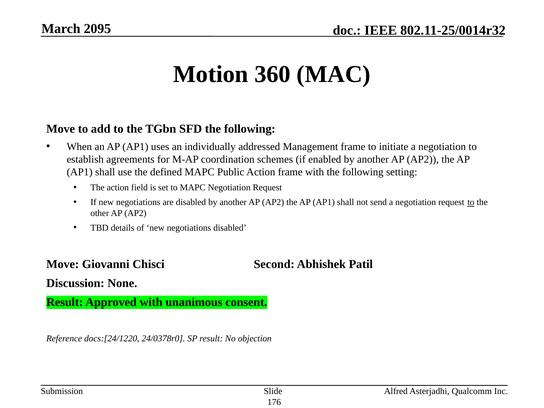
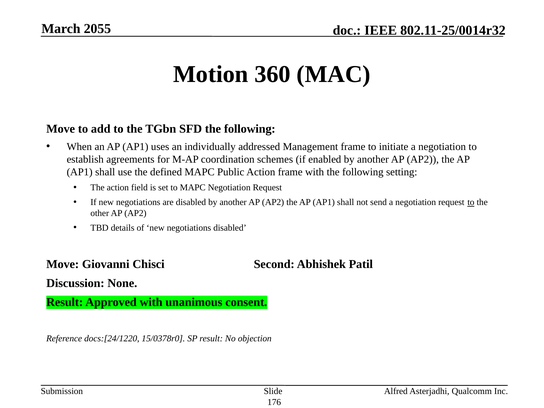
2095: 2095 -> 2055
24/0378r0: 24/0378r0 -> 15/0378r0
